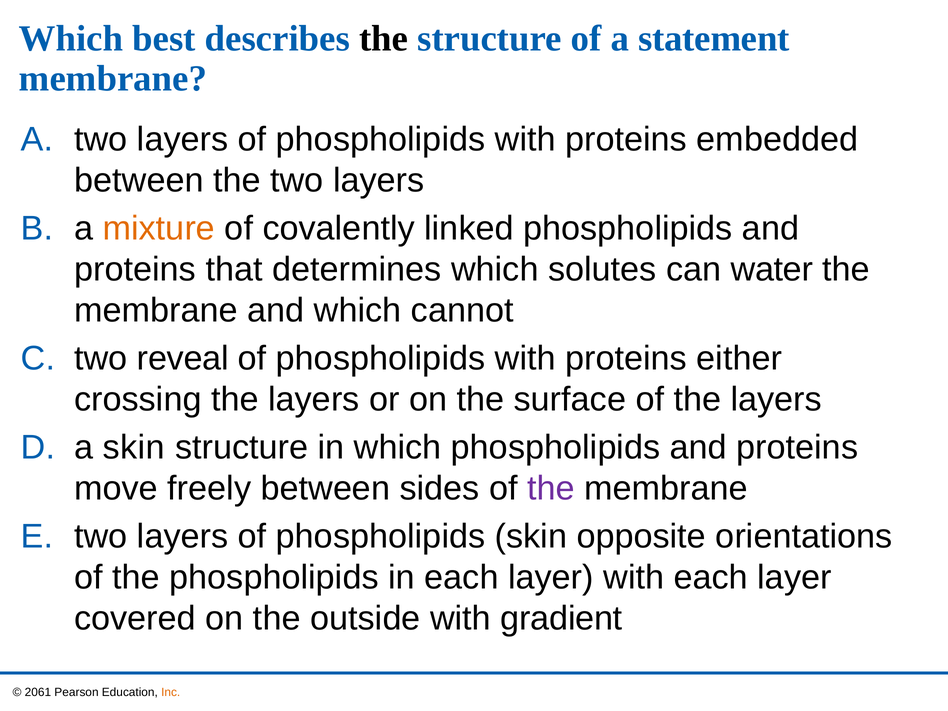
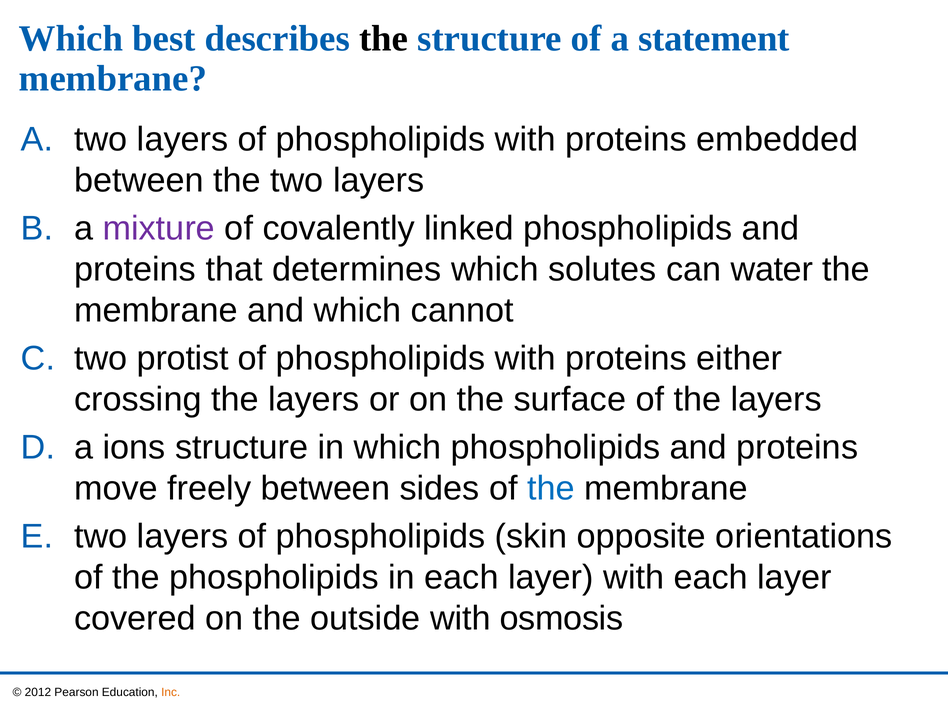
mixture colour: orange -> purple
reveal: reveal -> protist
a skin: skin -> ions
the at (551, 488) colour: purple -> blue
gradient: gradient -> osmosis
2061: 2061 -> 2012
